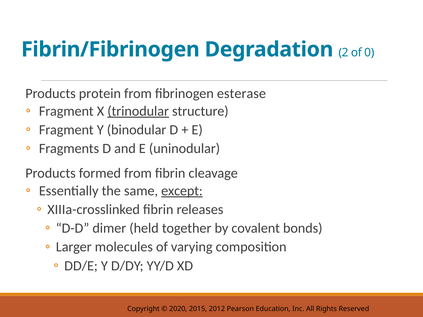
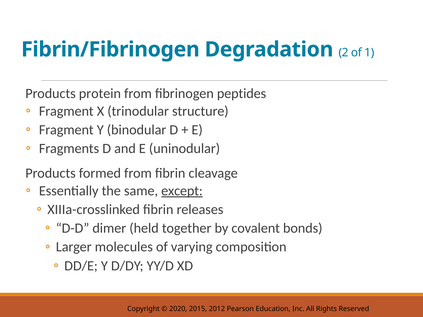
0: 0 -> 1
esterase: esterase -> peptides
trinodular underline: present -> none
